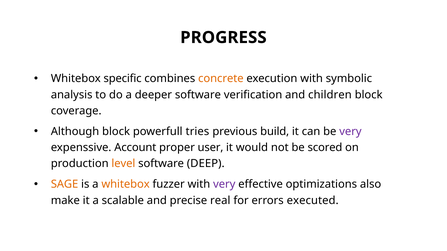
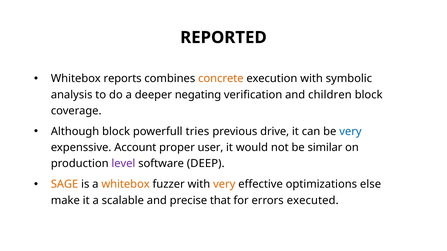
PROGRESS: PROGRESS -> REPORTED
specific: specific -> reports
deeper software: software -> negating
build: build -> drive
very at (350, 132) colour: purple -> blue
scored: scored -> similar
level colour: orange -> purple
very at (224, 185) colour: purple -> orange
also: also -> else
real: real -> that
